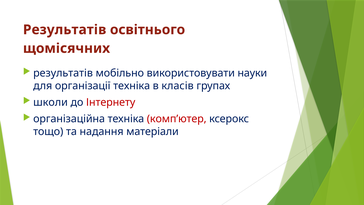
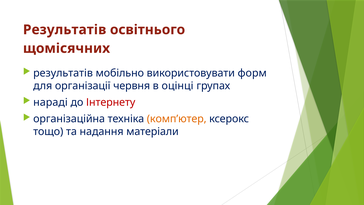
науки: науки -> форм
організації техніка: техніка -> червня
класів: класів -> оцінці
школи: школи -> нараді
комп’ютер colour: red -> orange
